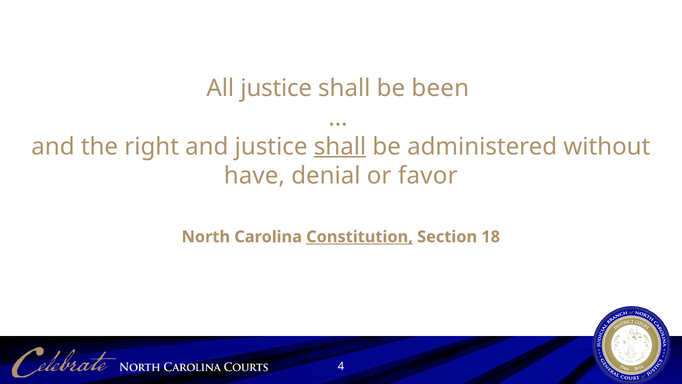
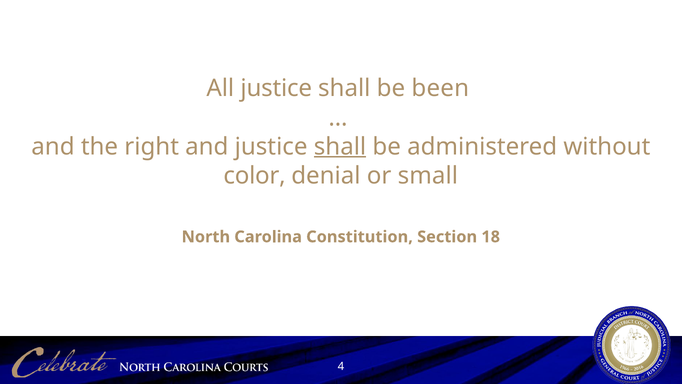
have: have -> color
favor: favor -> small
Constitution underline: present -> none
